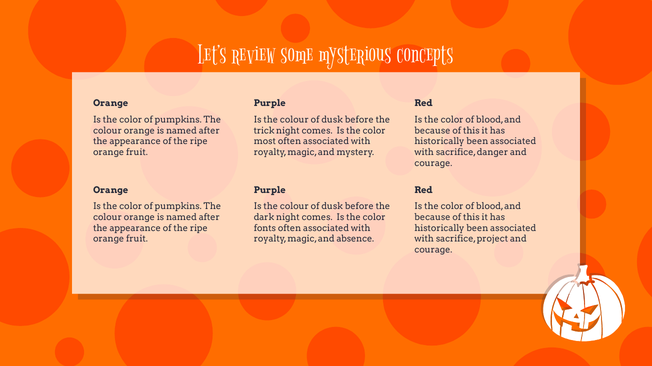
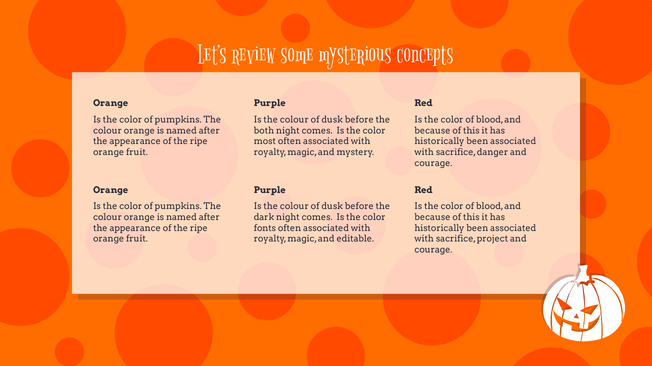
trick: trick -> both
absence: absence -> editable
